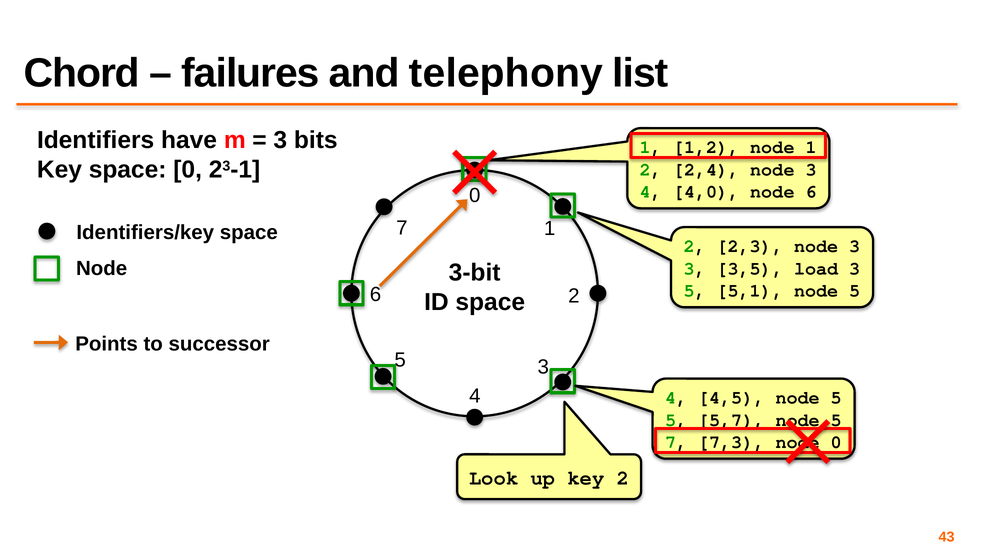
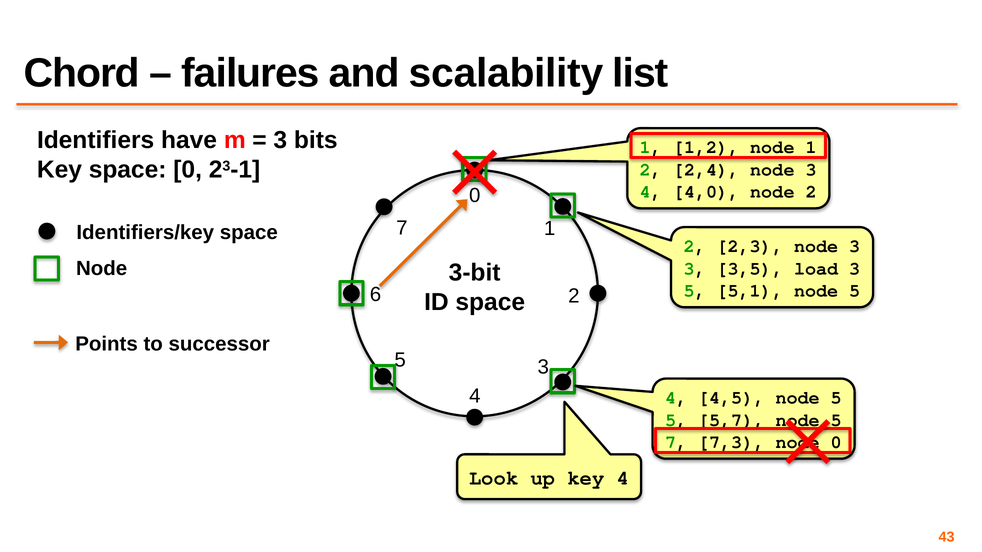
telephony: telephony -> scalability
4,0 node 6: 6 -> 2
key 2: 2 -> 4
